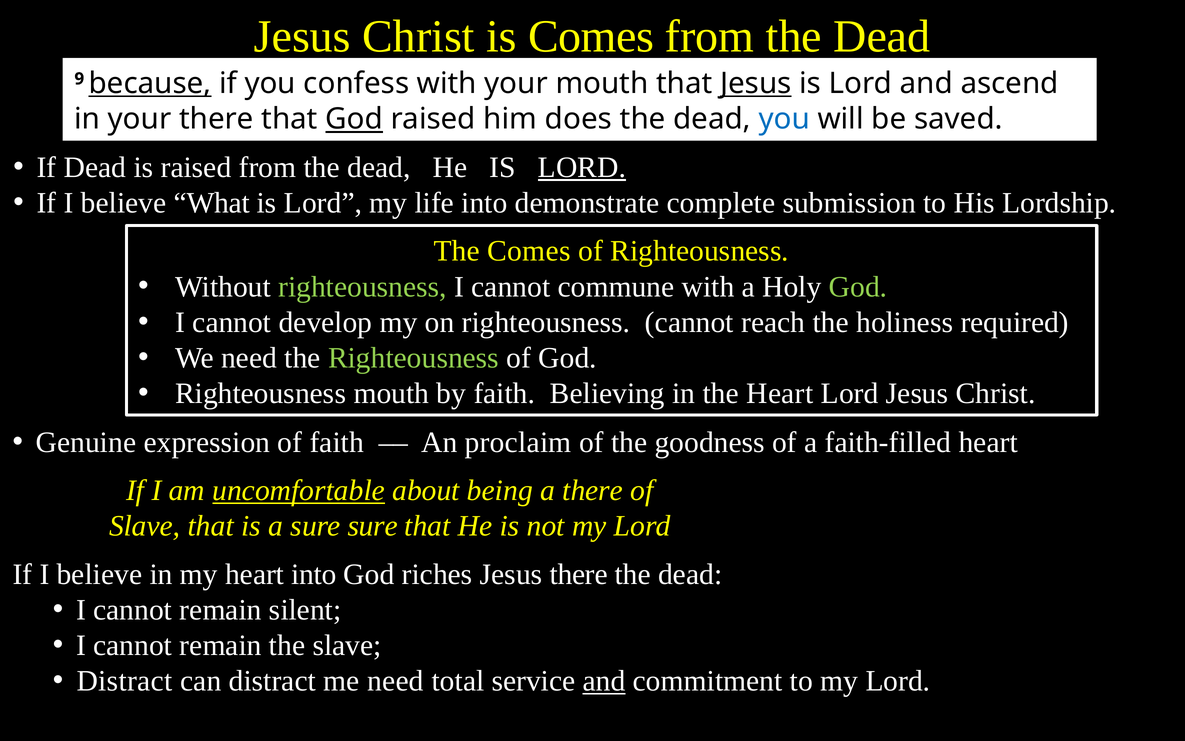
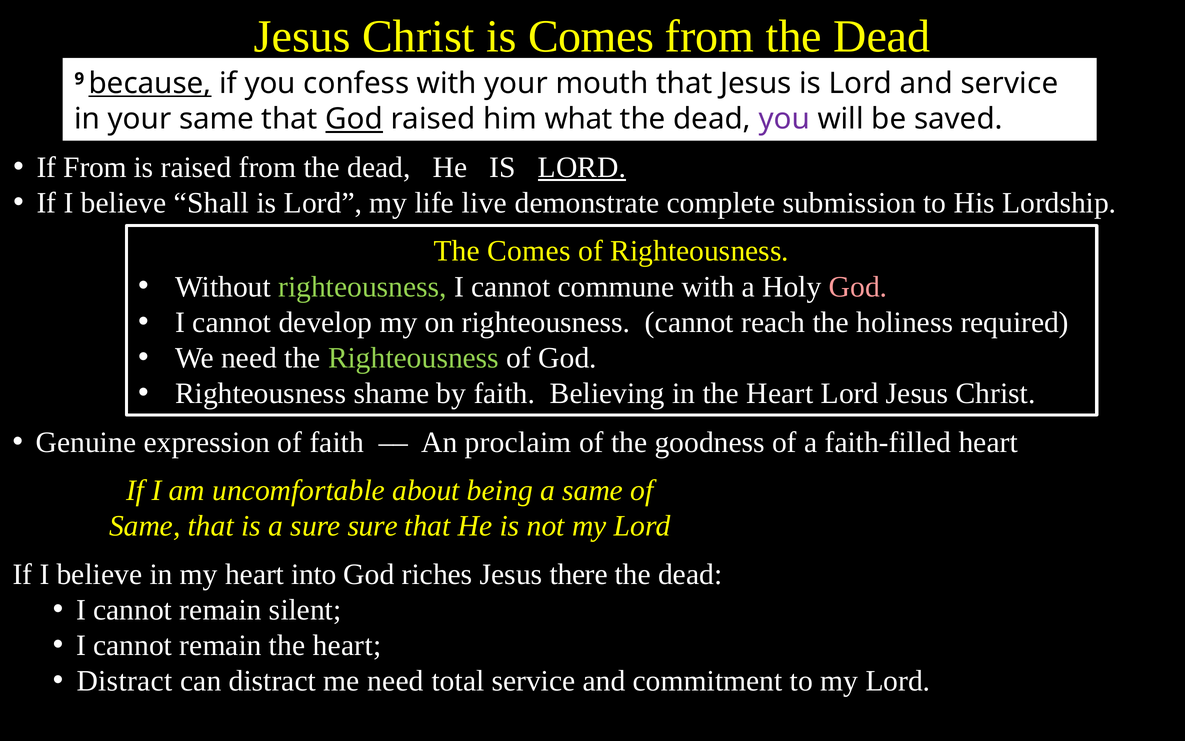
Jesus at (756, 84) underline: present -> none
and ascend: ascend -> service
your there: there -> same
does: does -> what
you at (784, 119) colour: blue -> purple
If Dead: Dead -> From
What: What -> Shall
life into: into -> live
God at (858, 287) colour: light green -> pink
Righteousness mouth: mouth -> shame
uncomfortable underline: present -> none
a there: there -> same
Slave at (145, 526): Slave -> Same
remain the slave: slave -> heart
and at (604, 681) underline: present -> none
